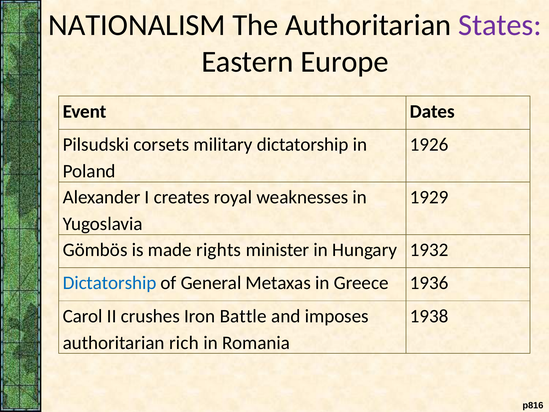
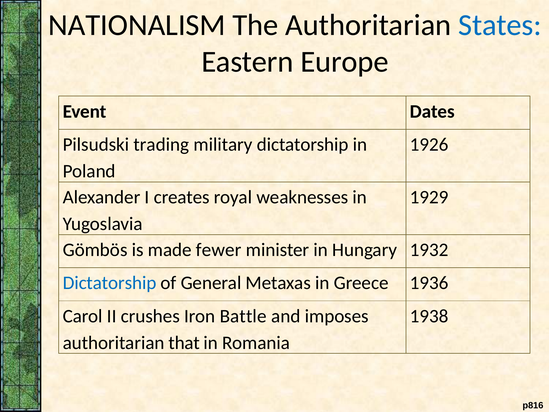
States colour: purple -> blue
corsets: corsets -> trading
rights: rights -> fewer
rich: rich -> that
